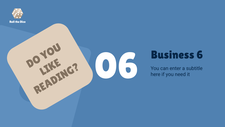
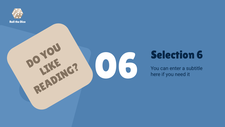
Business: Business -> Selection
